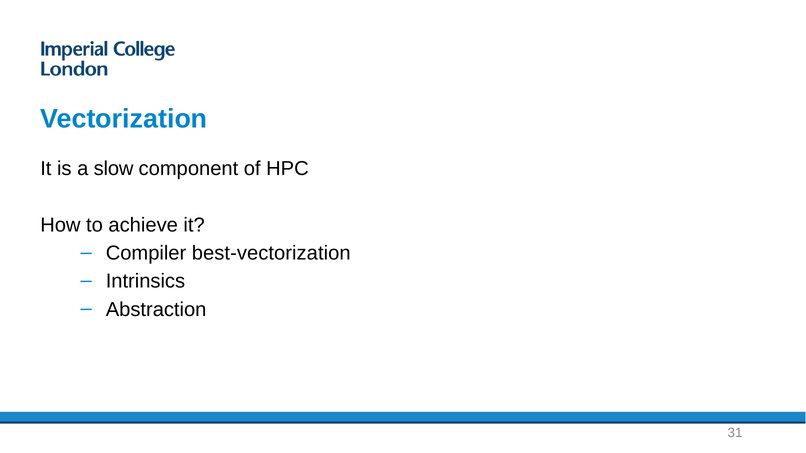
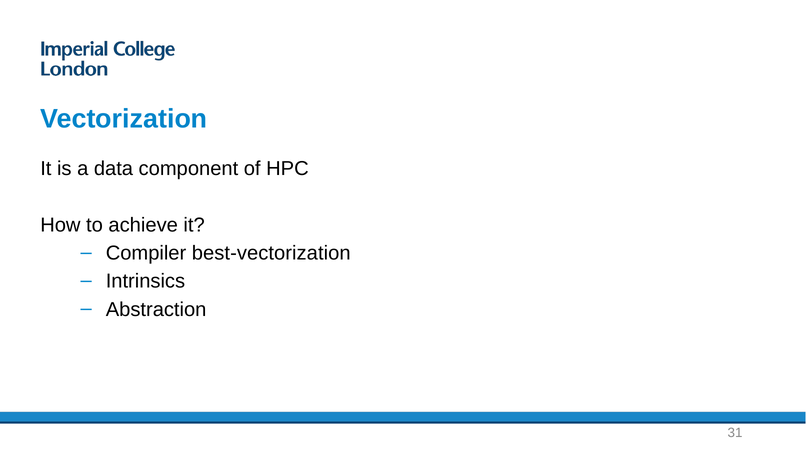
slow: slow -> data
